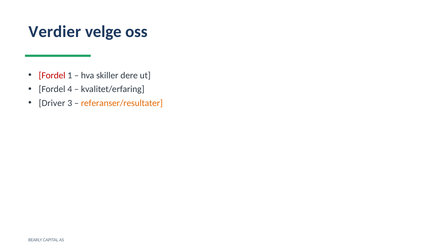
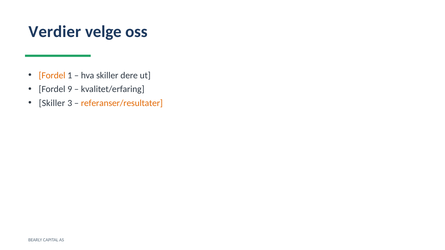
Fordel at (52, 75) colour: red -> orange
4: 4 -> 9
Driver at (52, 103): Driver -> Skiller
